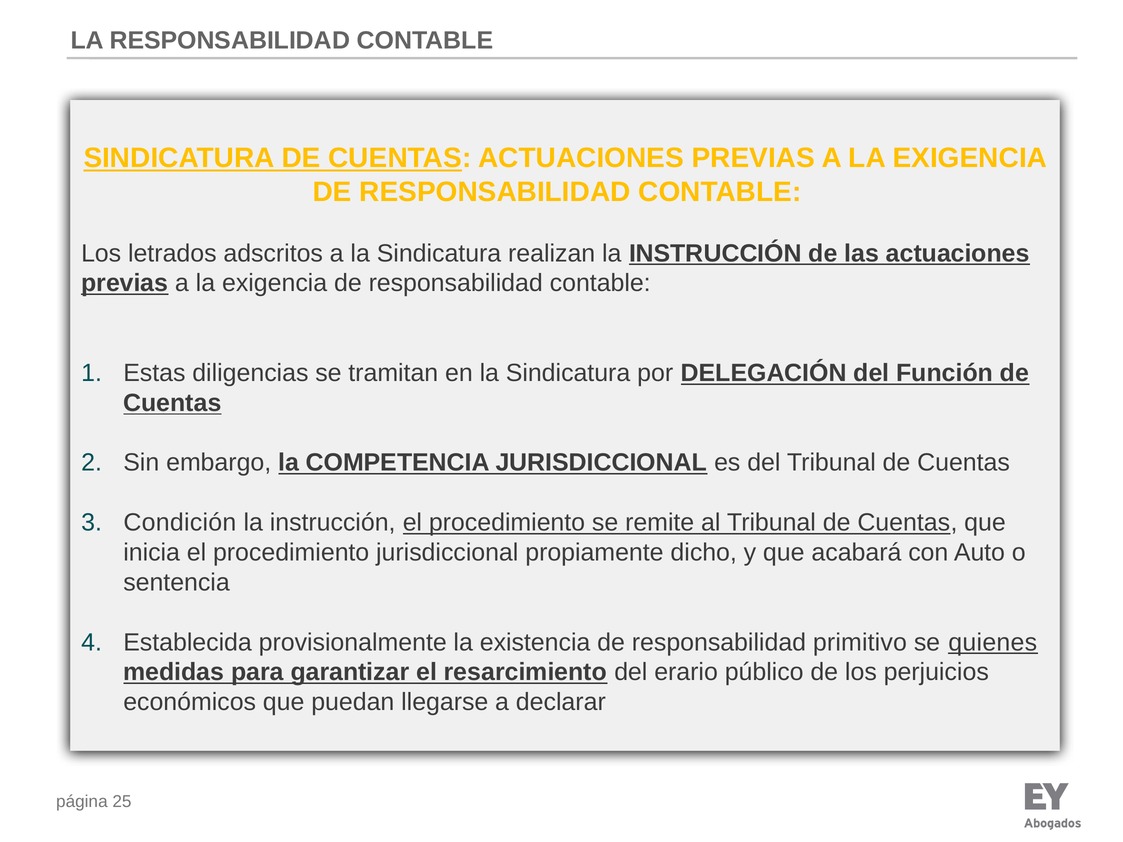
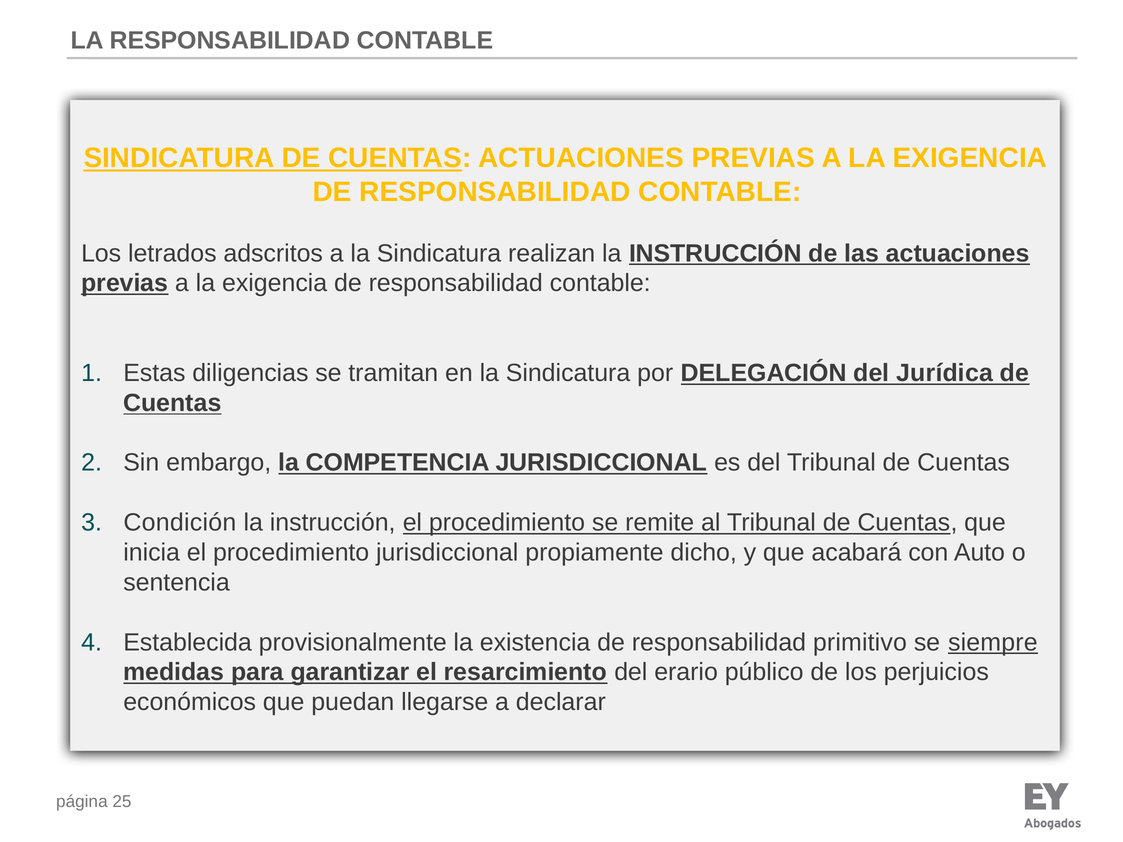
Función: Función -> Jurídica
quienes: quienes -> siempre
